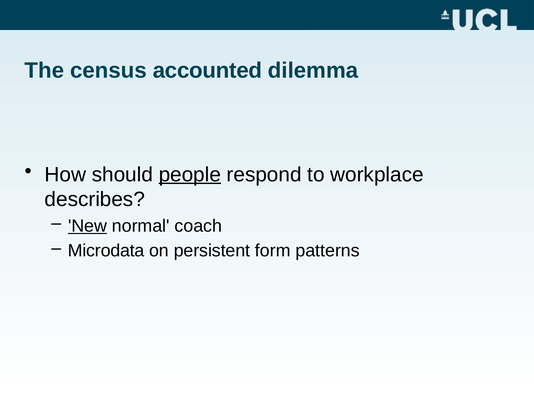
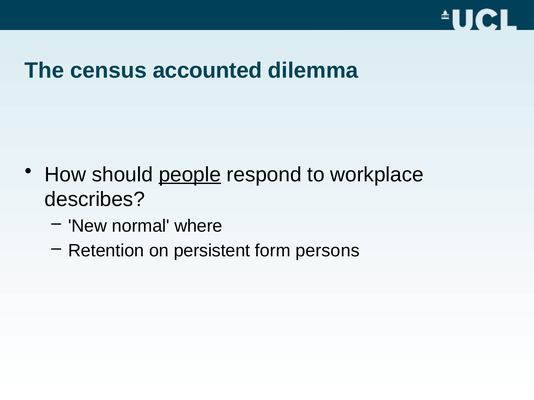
New underline: present -> none
coach: coach -> where
Microdata: Microdata -> Retention
patterns: patterns -> persons
